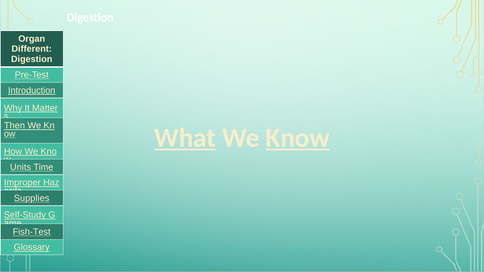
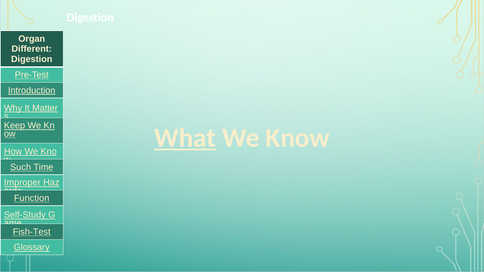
Then: Then -> Keep
Know underline: present -> none
Units: Units -> Such
Supplies: Supplies -> Function
